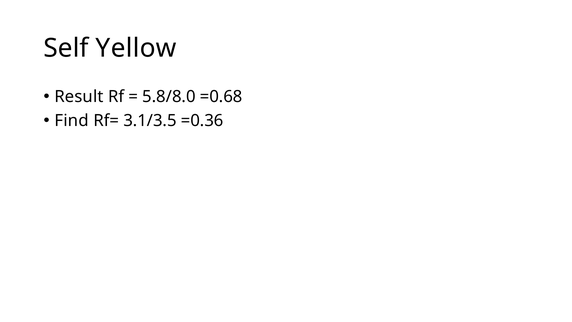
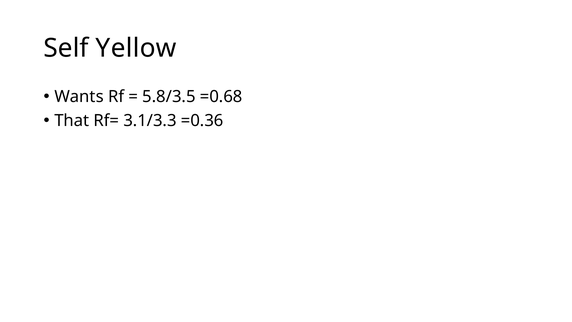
Result: Result -> Wants
5.8/8.0: 5.8/8.0 -> 5.8/3.5
Find: Find -> That
3.1/3.5: 3.1/3.5 -> 3.1/3.3
